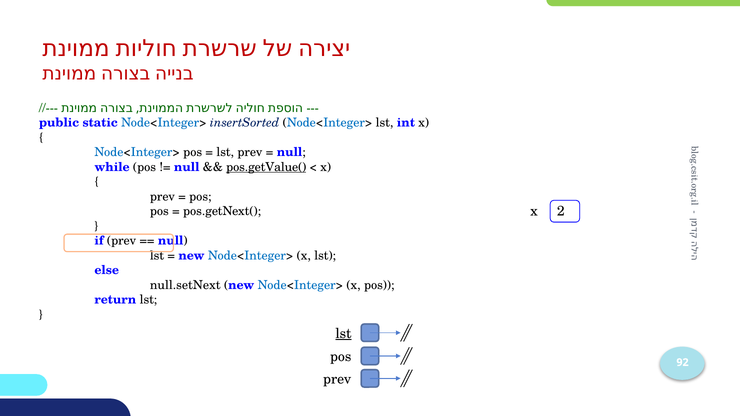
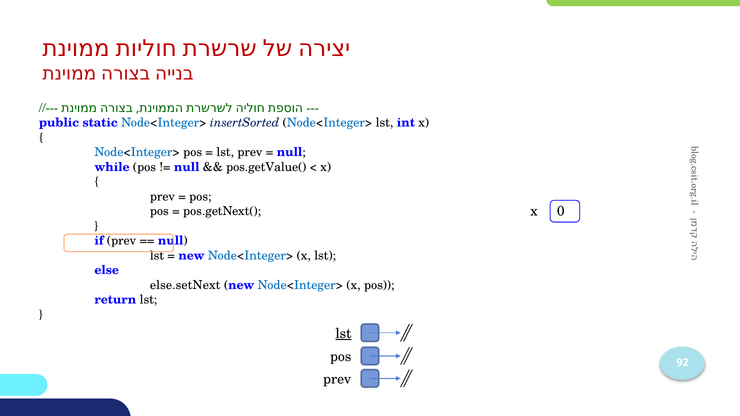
pos.getValue( underline: present -> none
2: 2 -> 0
null.setNext: null.setNext -> else.setNext
